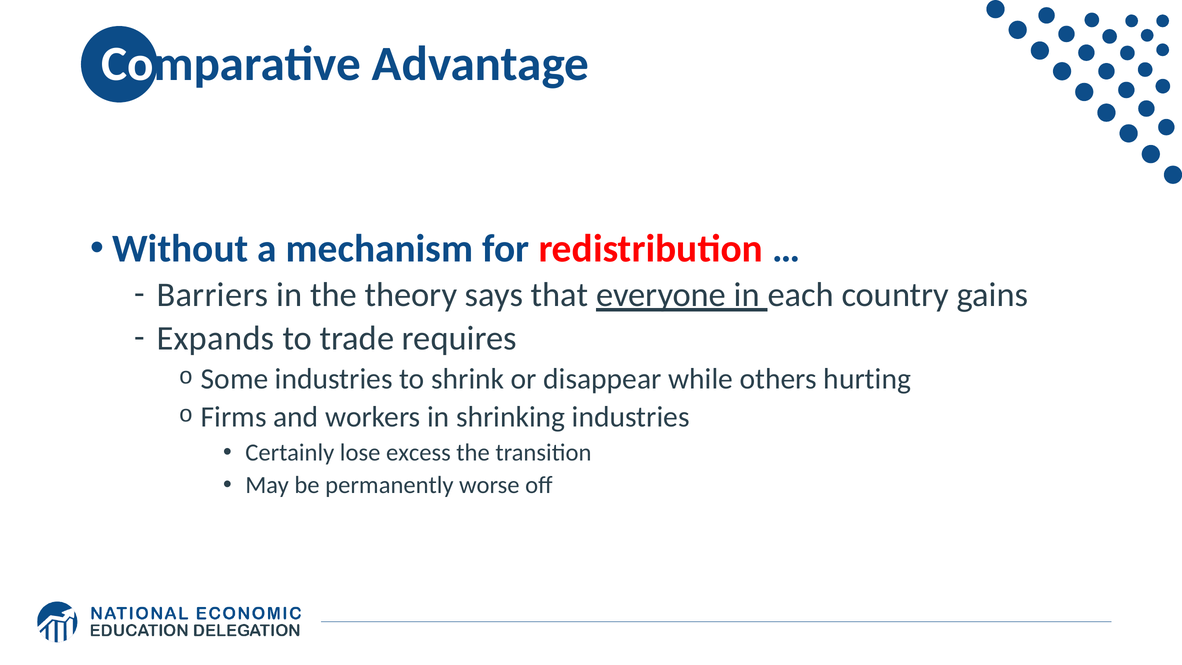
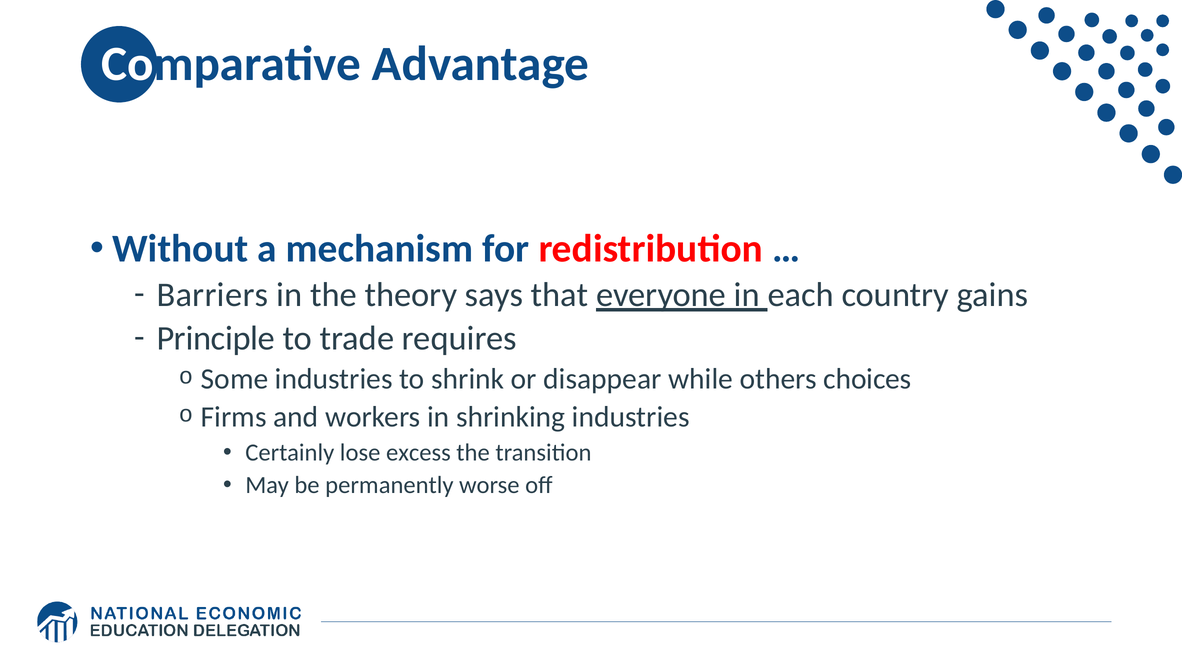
Expands: Expands -> Principle
hurting: hurting -> choices
